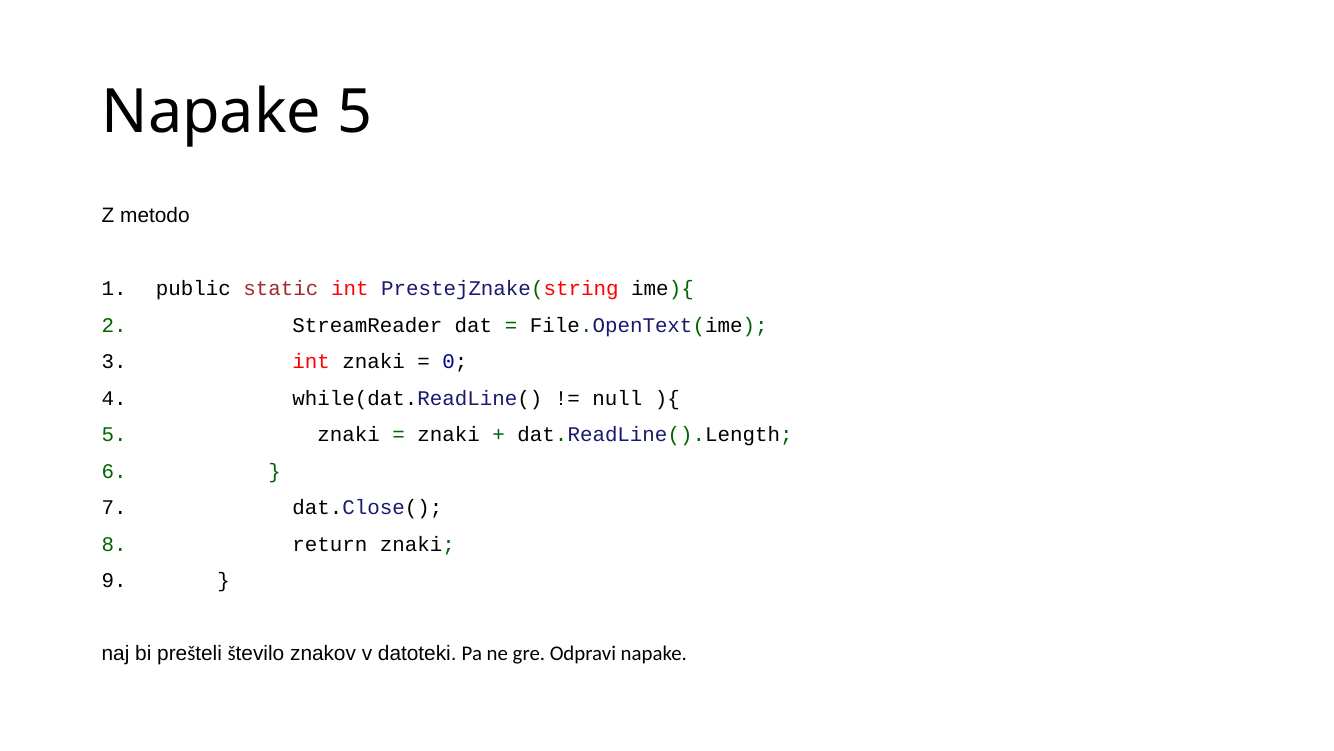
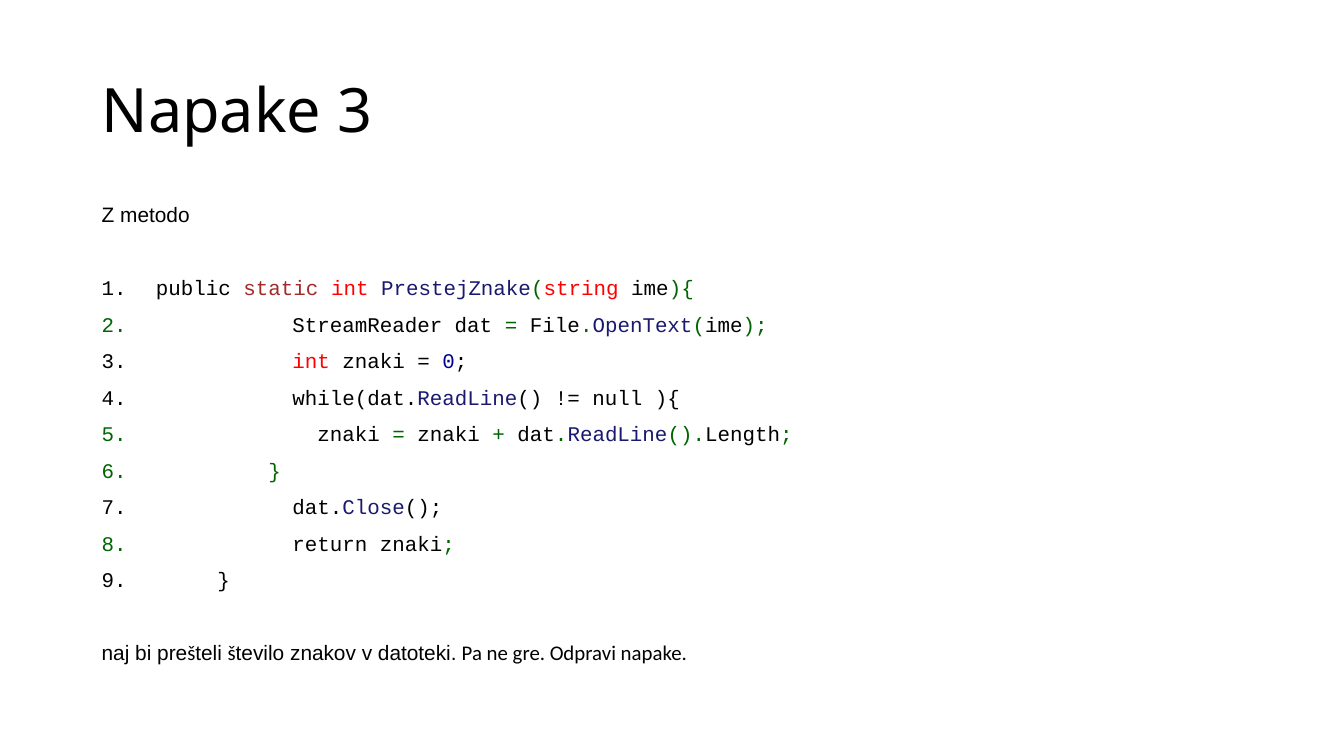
Napake 5: 5 -> 3
